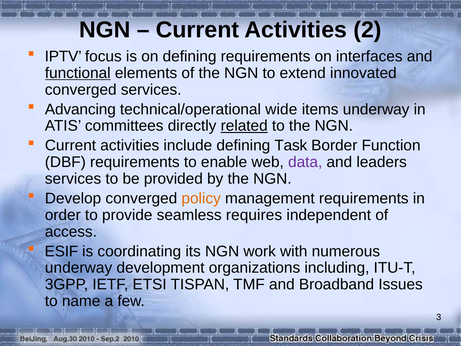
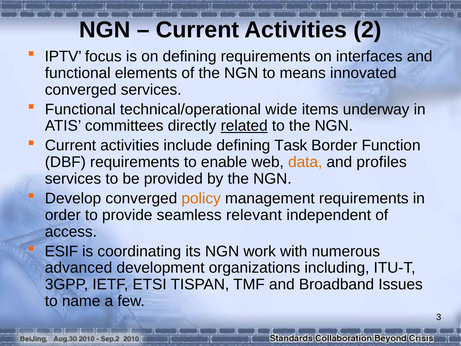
functional at (78, 73) underline: present -> none
extend: extend -> means
Advancing at (80, 109): Advancing -> Functional
data colour: purple -> orange
leaders: leaders -> profiles
requires: requires -> relevant
underway at (79, 268): underway -> advanced
